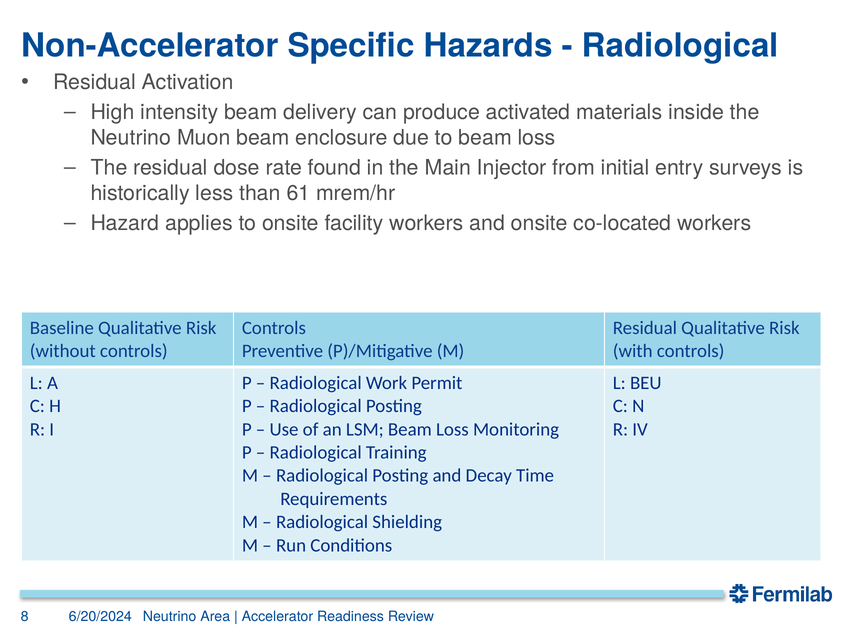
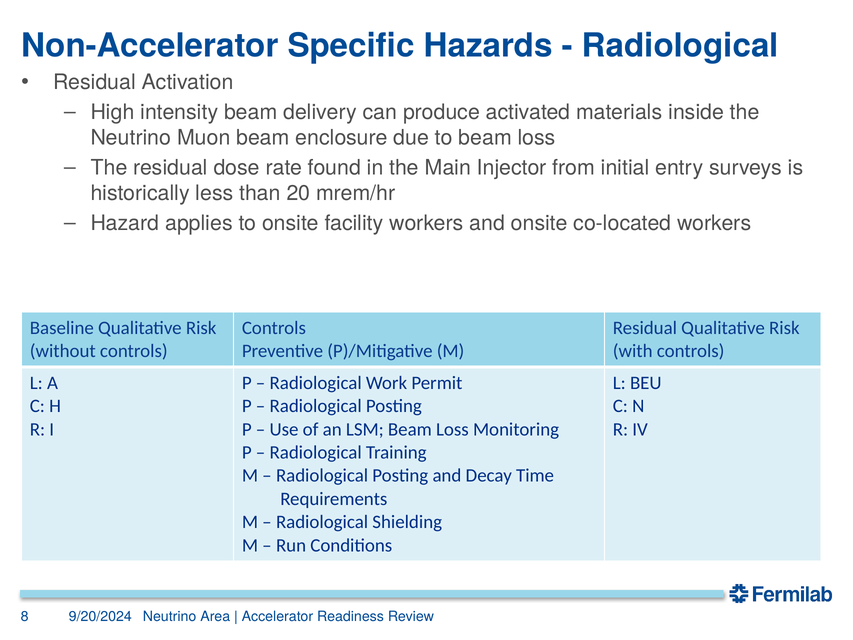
61: 61 -> 20
6/20/2024: 6/20/2024 -> 9/20/2024
